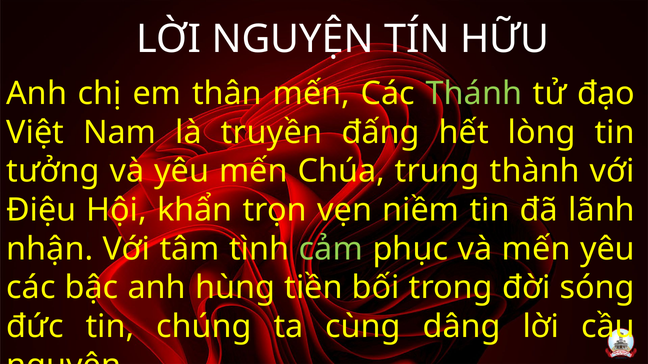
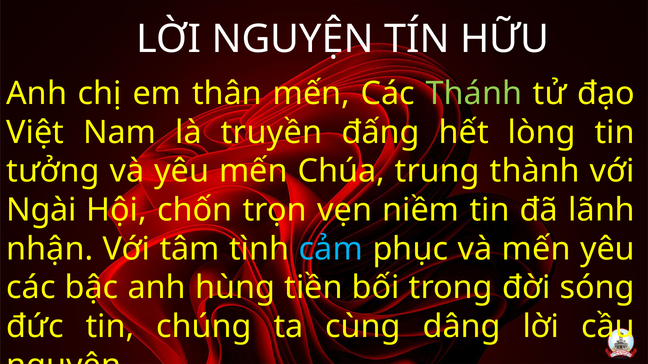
Điệu: Điệu -> Ngài
khẩn: khẩn -> chốn
cảm colour: light green -> light blue
